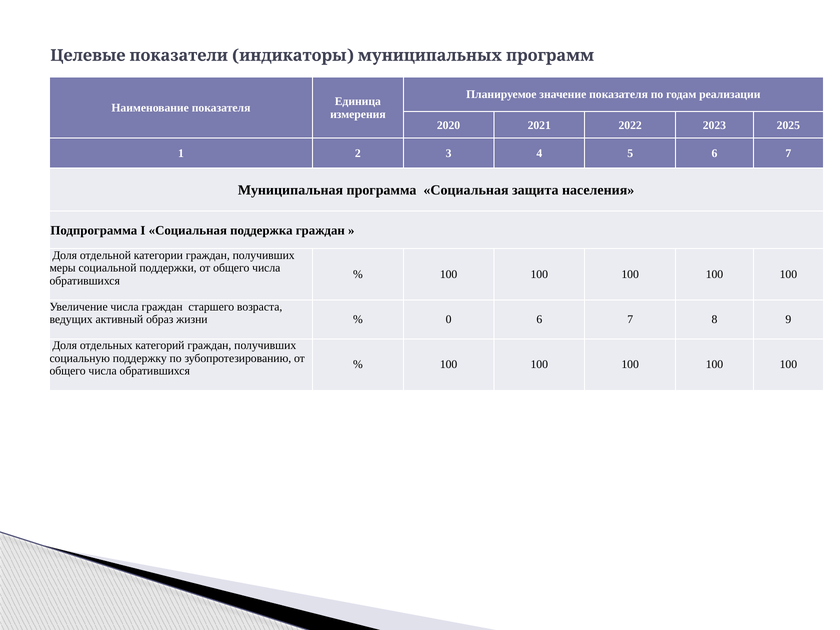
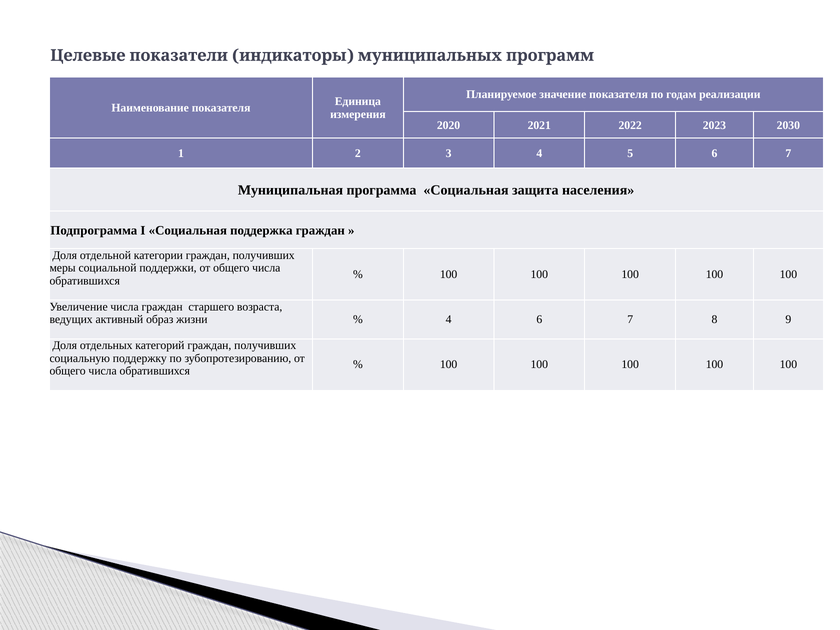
2025: 2025 -> 2030
0 at (449, 320): 0 -> 4
